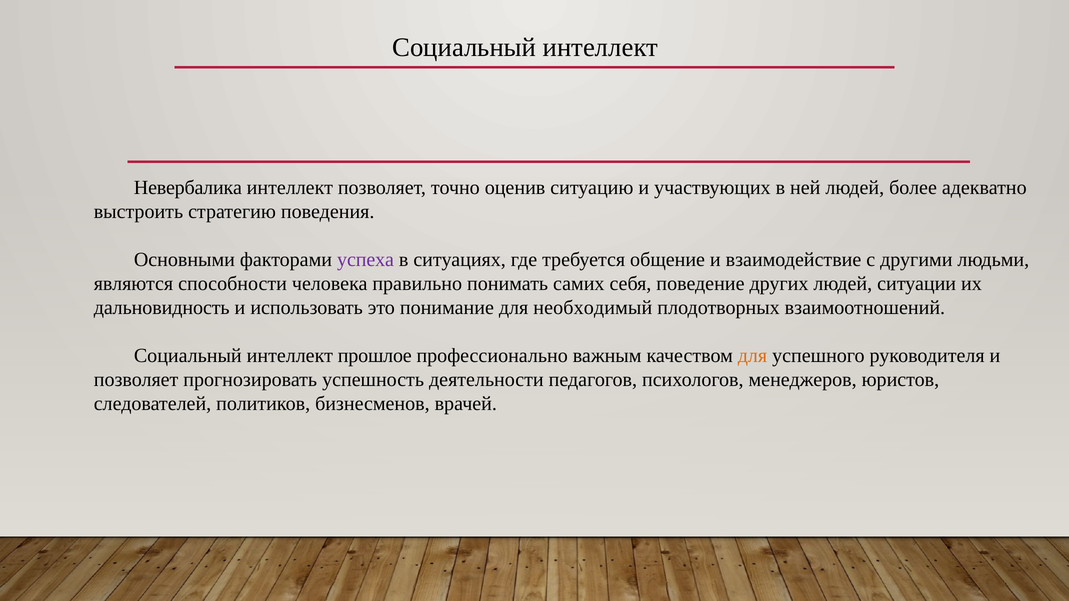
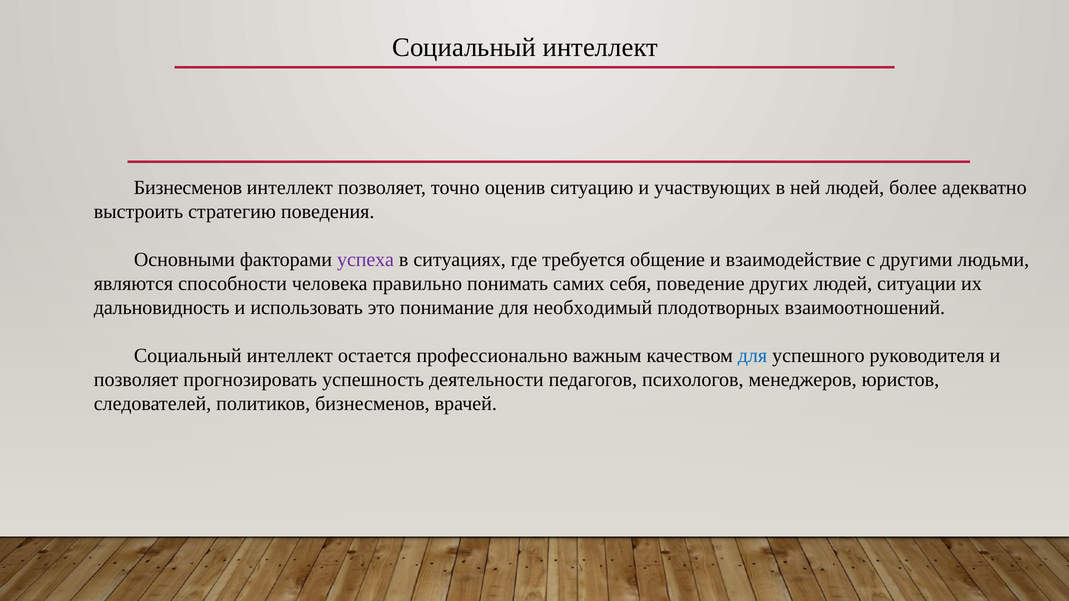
Невербалика at (188, 188): Невербалика -> Бизнесменов
прошлое: прошлое -> остается
для at (752, 356) colour: orange -> blue
